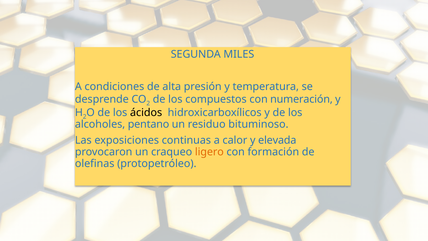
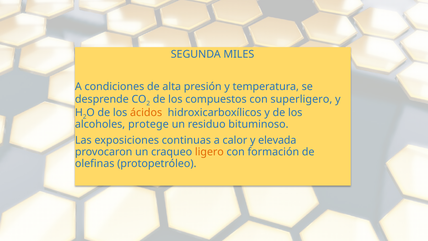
numeración: numeración -> superligero
ácidos colour: black -> orange
pentano: pentano -> protege
